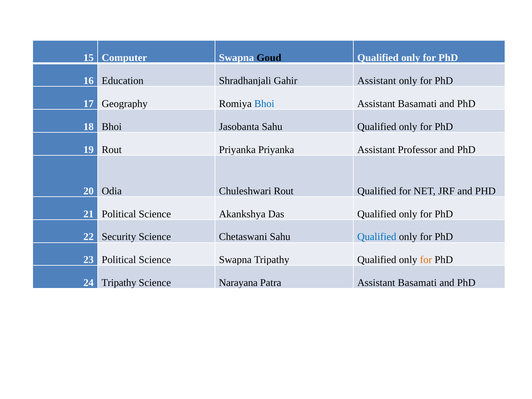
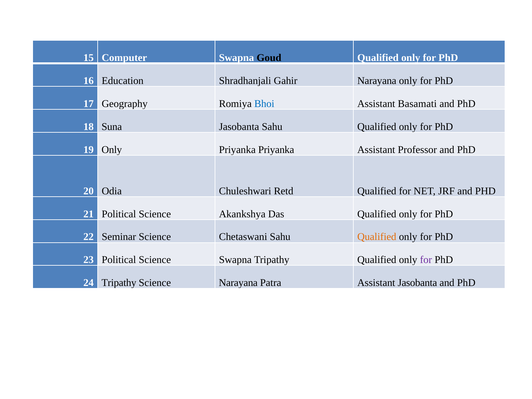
Gahir Assistant: Assistant -> Narayana
18 Bhoi: Bhoi -> Suna
19 Rout: Rout -> Only
Chuleshwari Rout: Rout -> Retd
Security: Security -> Seminar
Qualified at (377, 237) colour: blue -> orange
for at (426, 260) colour: orange -> purple
Patra Assistant Basamati: Basamati -> Jasobanta
